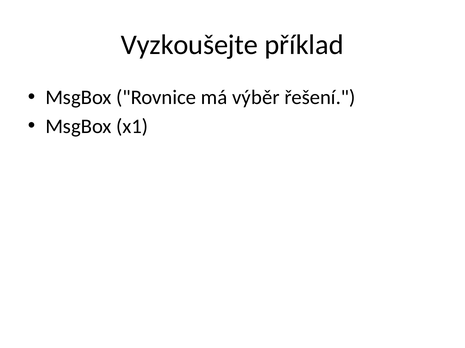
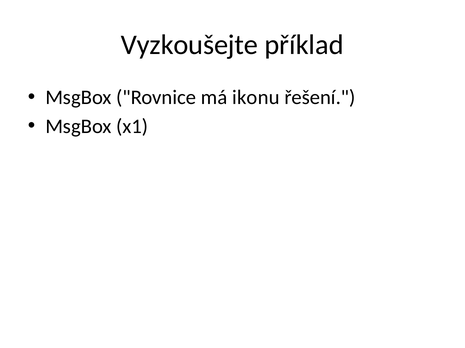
výběr: výběr -> ikonu
